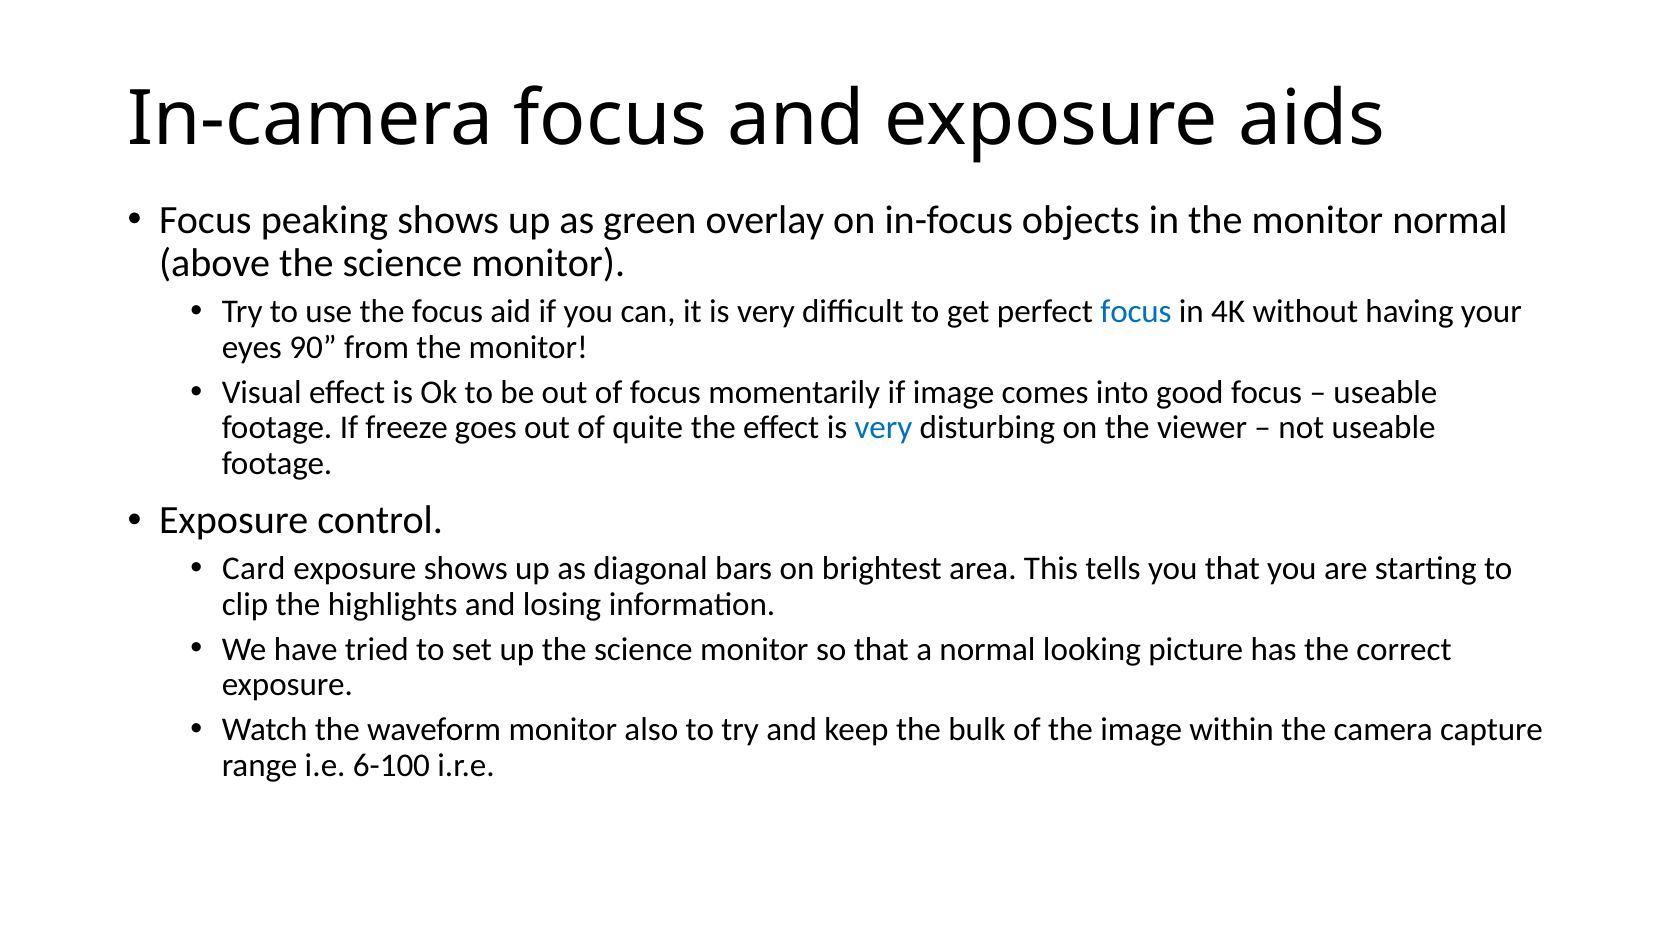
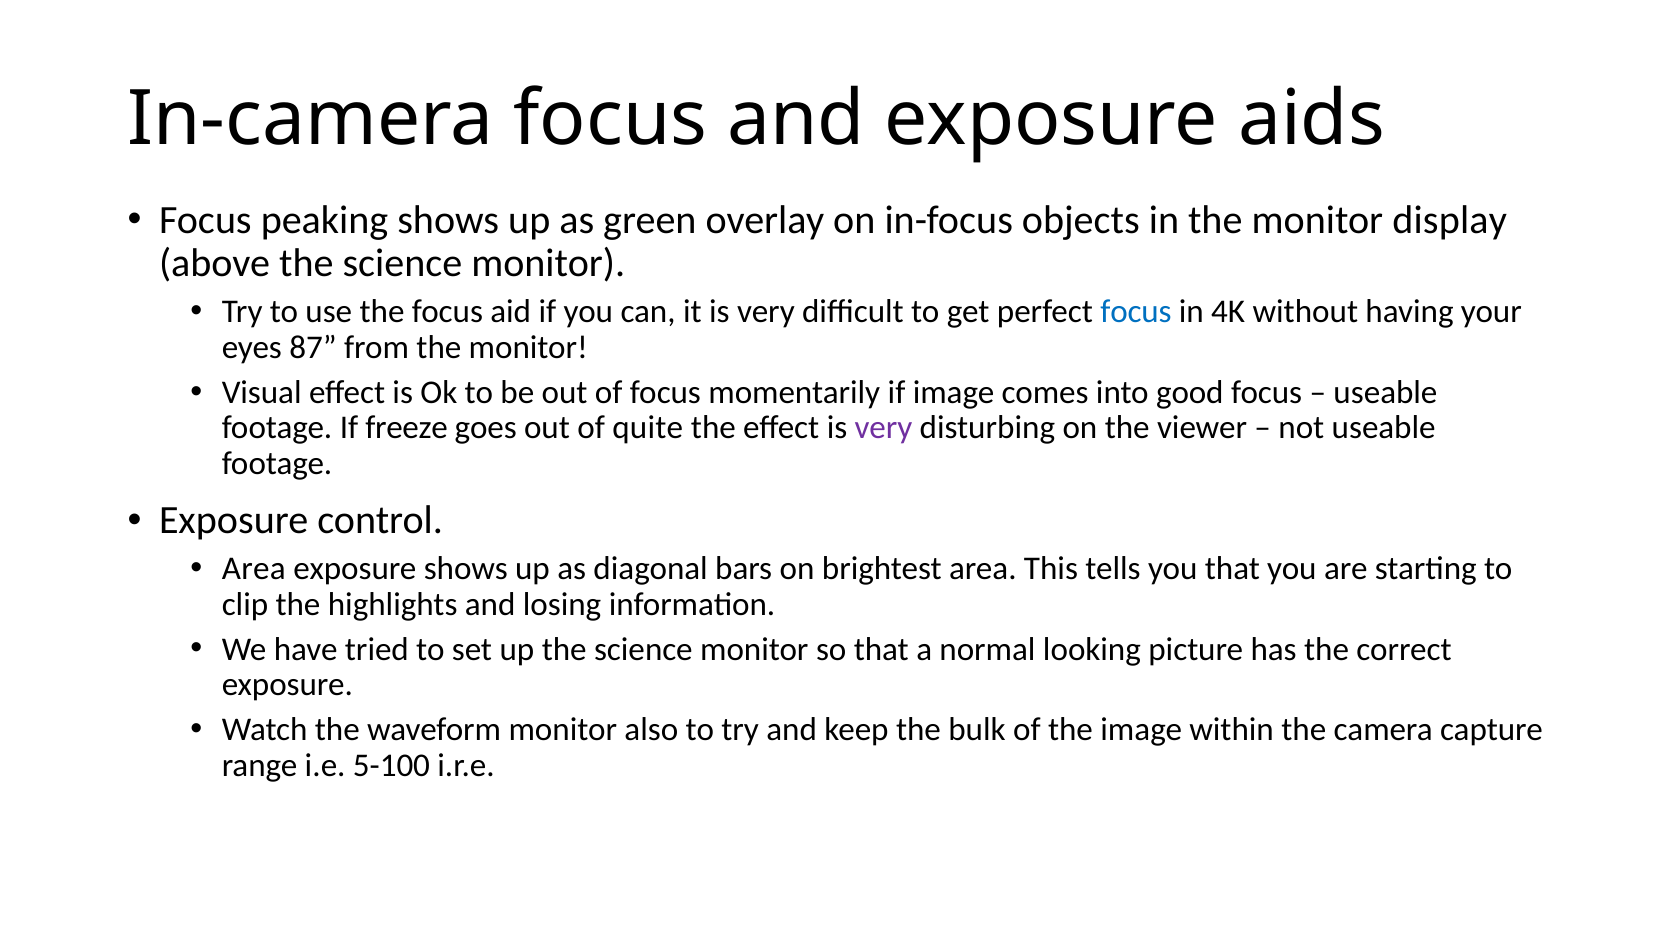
monitor normal: normal -> display
90: 90 -> 87
very at (883, 428) colour: blue -> purple
Card at (254, 569): Card -> Area
6-100: 6-100 -> 5-100
